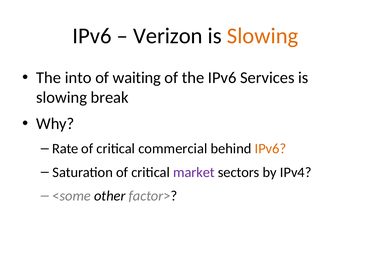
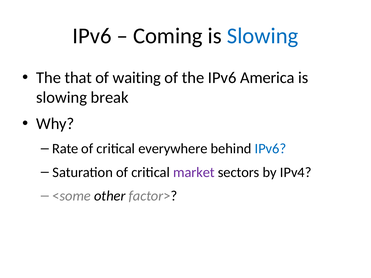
Verizon: Verizon -> Coming
Slowing at (263, 36) colour: orange -> blue
into: into -> that
Services: Services -> America
commercial: commercial -> everywhere
IPv6 at (270, 149) colour: orange -> blue
